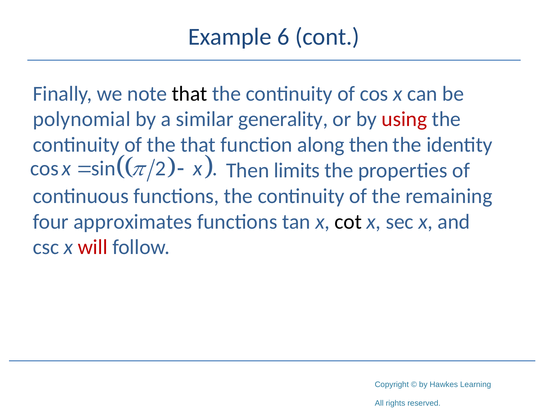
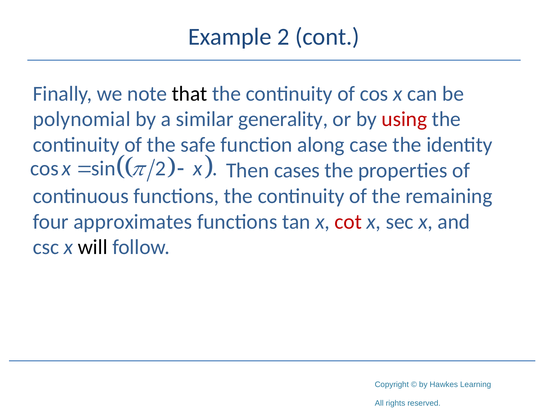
Example 6: 6 -> 2
the that: that -> safe
along then: then -> case
limits: limits -> cases
cot colour: black -> red
will colour: red -> black
